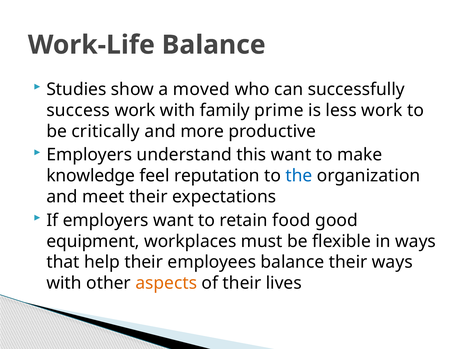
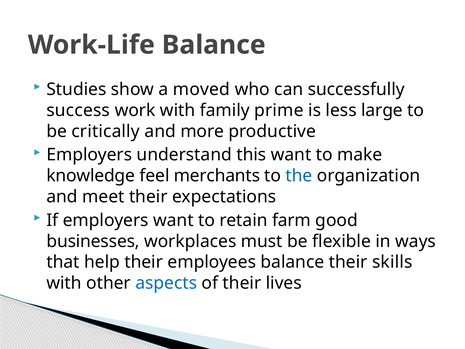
less work: work -> large
reputation: reputation -> merchants
food: food -> farm
equipment: equipment -> businesses
their ways: ways -> skills
aspects colour: orange -> blue
